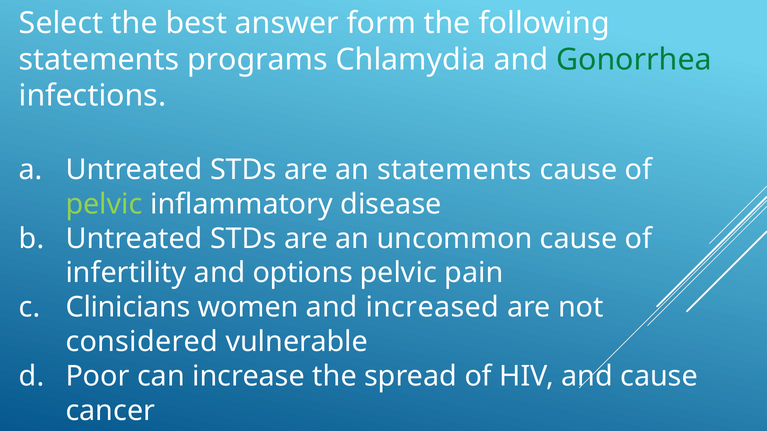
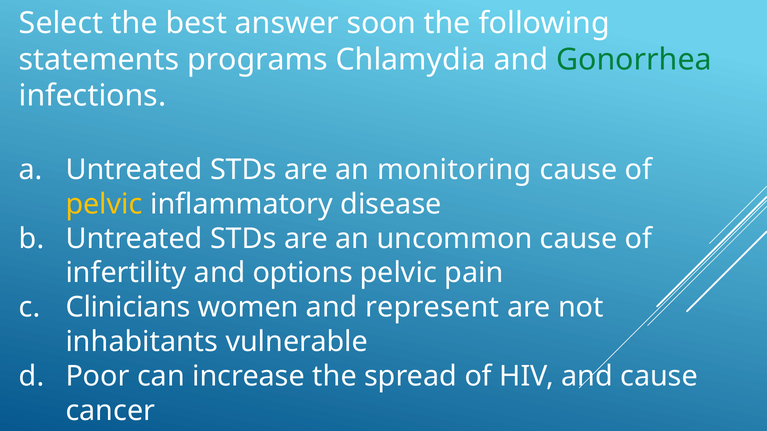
form: form -> soon
an statements: statements -> monitoring
pelvic at (104, 204) colour: light green -> yellow
increased: increased -> represent
considered: considered -> inhabitants
